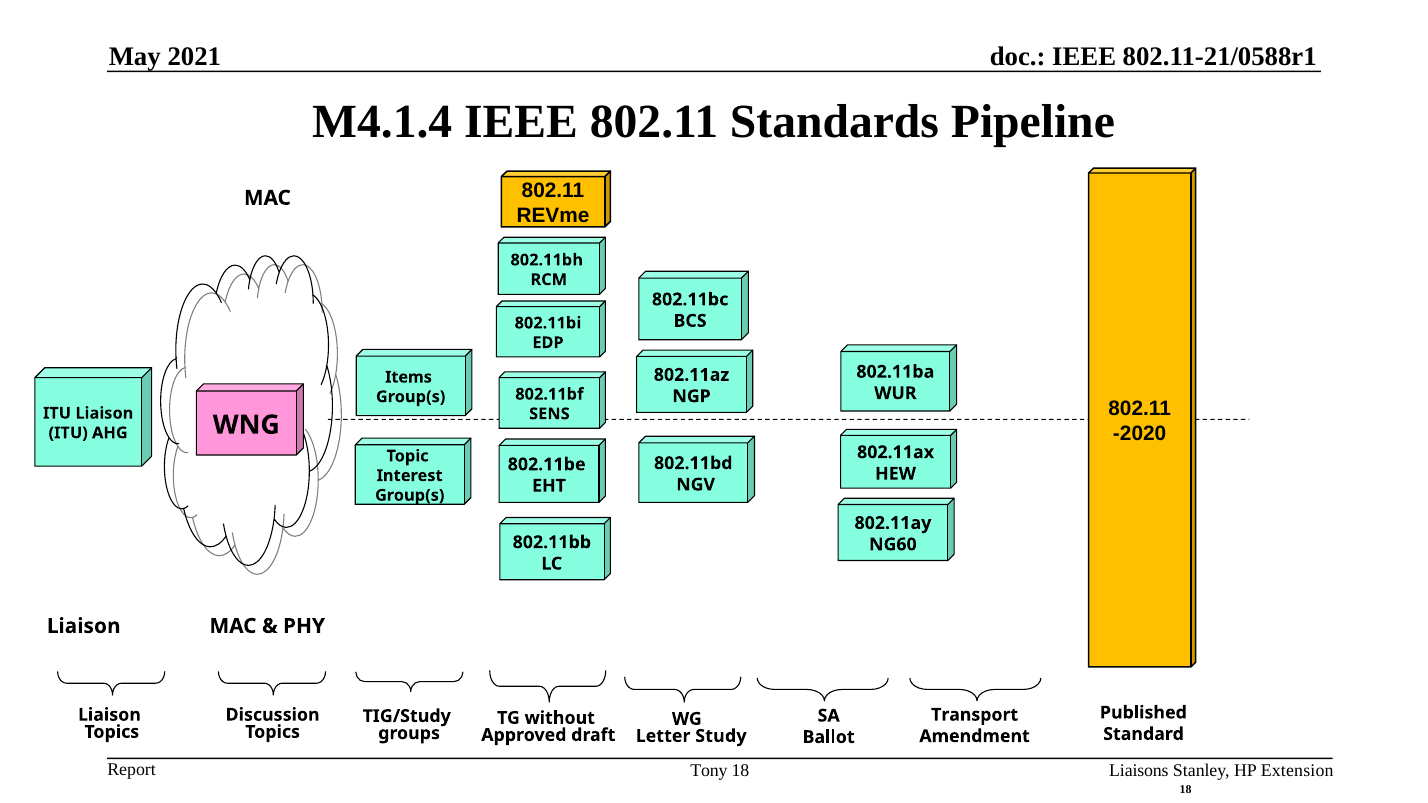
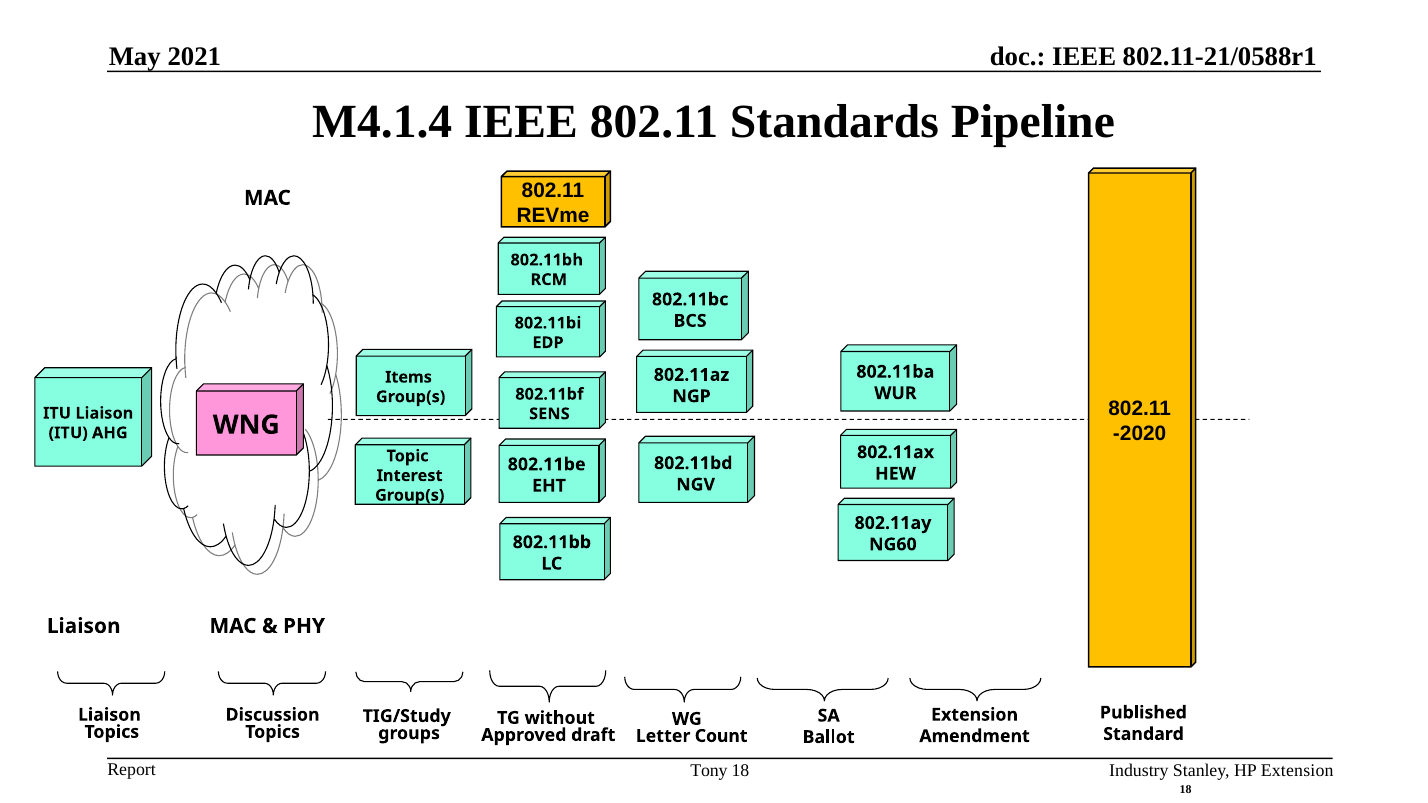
Transport at (975, 715): Transport -> Extension
Study: Study -> Count
Liaisons: Liaisons -> Industry
